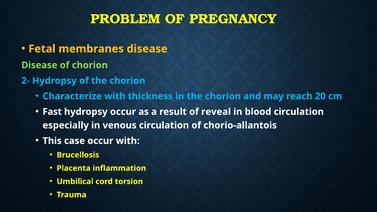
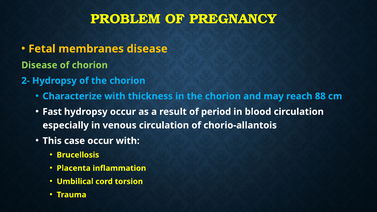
20: 20 -> 88
reveal: reveal -> period
